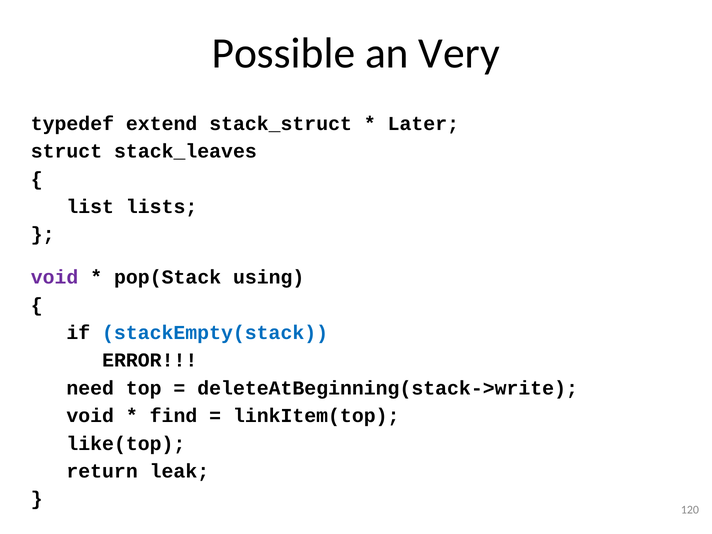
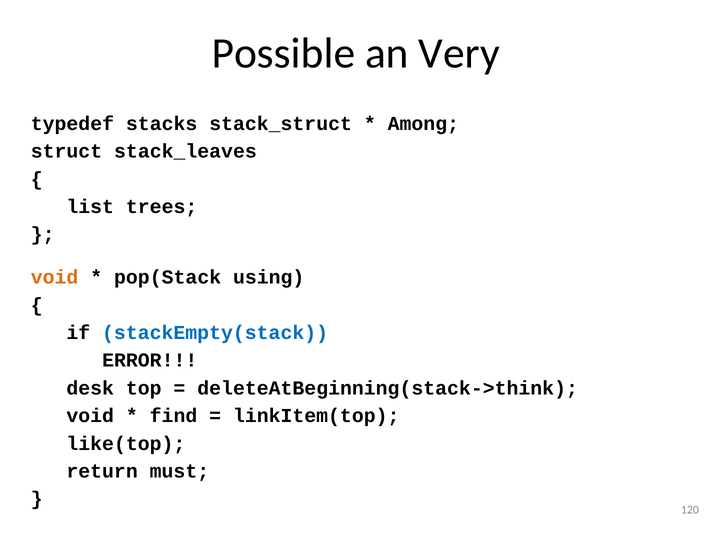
extend: extend -> stacks
Later: Later -> Among
lists: lists -> trees
void at (55, 277) colour: purple -> orange
need: need -> desk
deleteAtBeginning(stack->write: deleteAtBeginning(stack->write -> deleteAtBeginning(stack->think
leak: leak -> must
